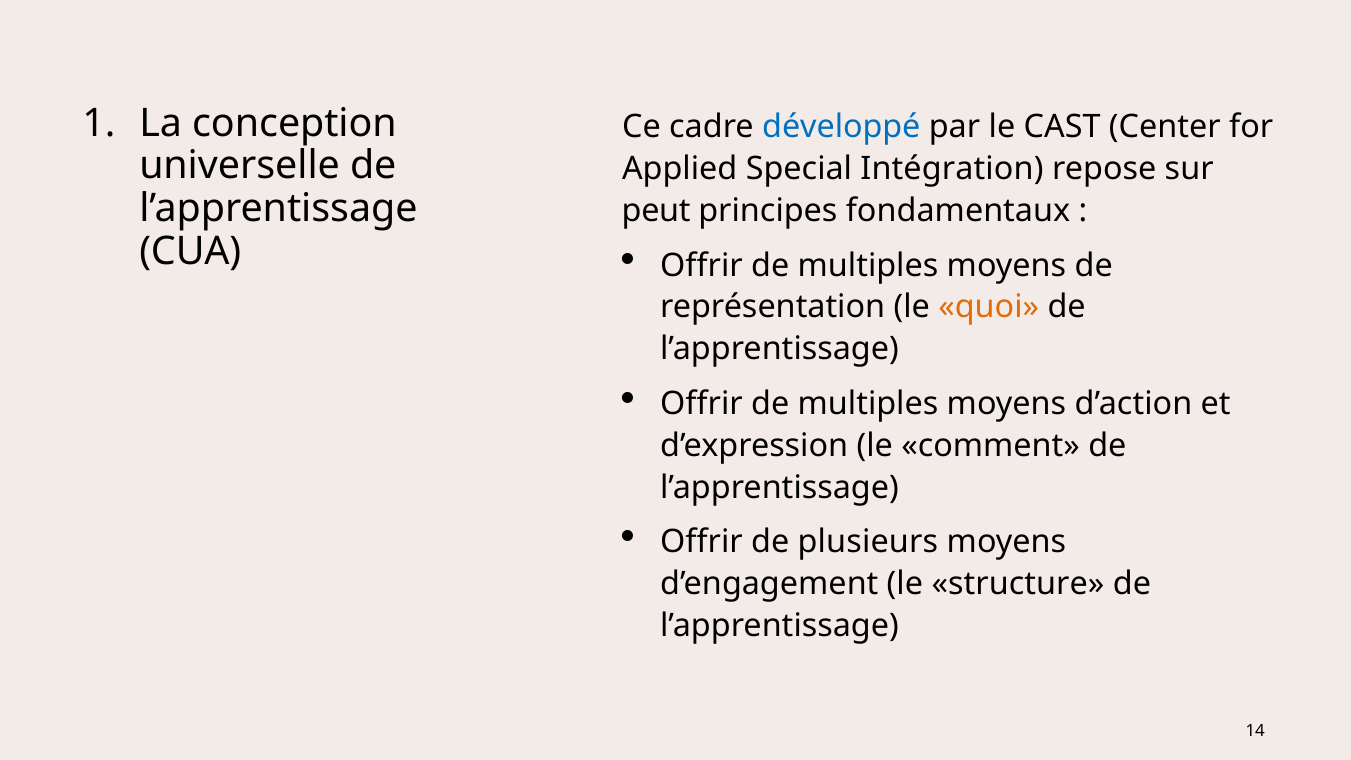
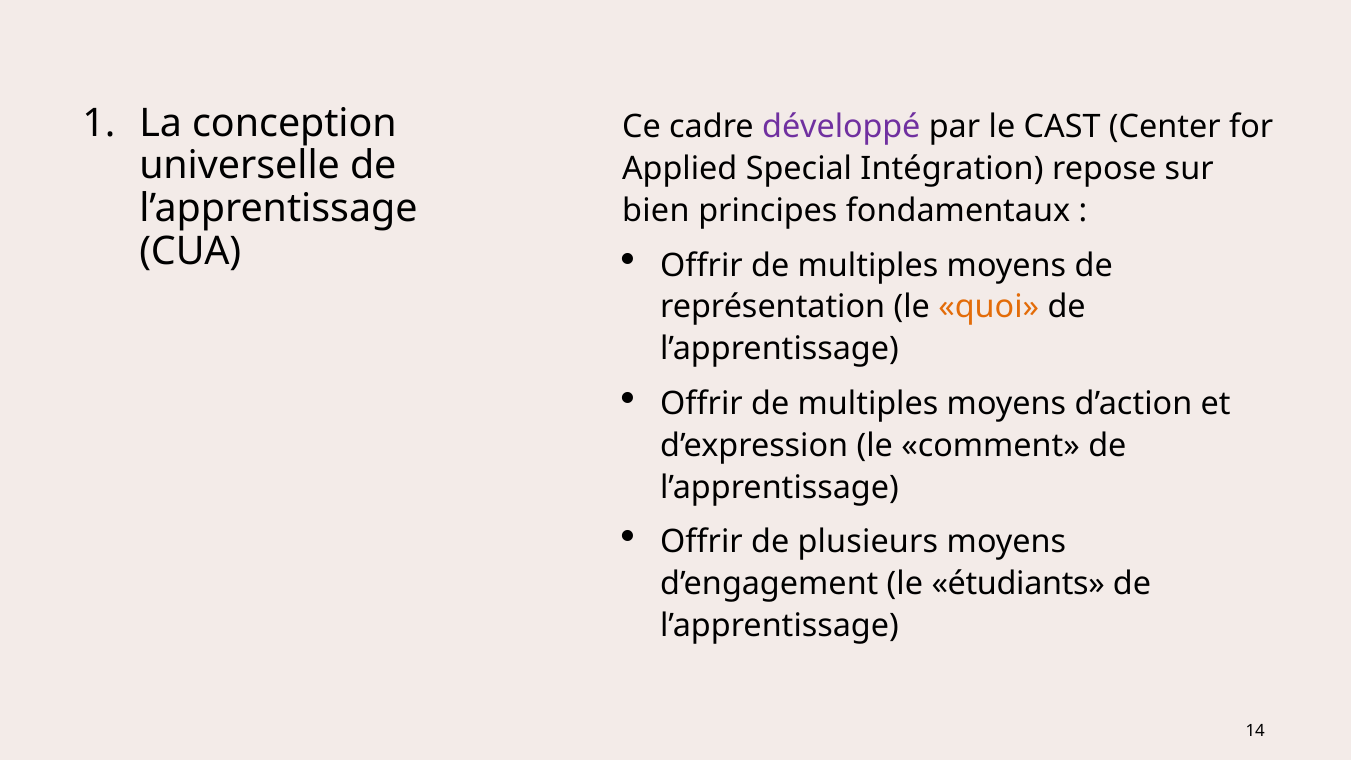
développé colour: blue -> purple
peut: peut -> bien
structure: structure -> étudiants
